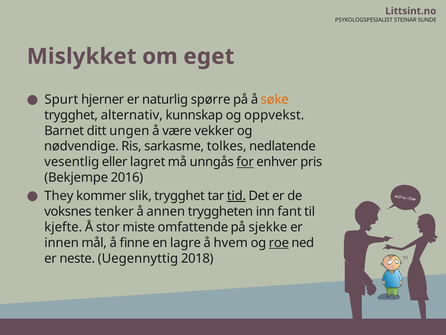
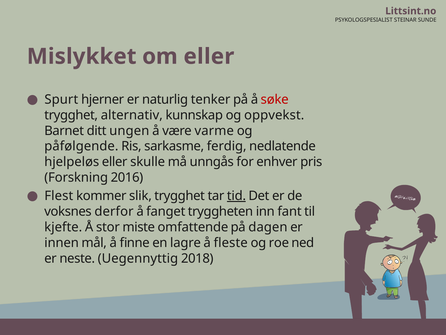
om eget: eget -> eller
spørre: spørre -> tenker
søke colour: orange -> red
vekker: vekker -> varme
nødvendige: nødvendige -> påfølgende
tolkes: tolkes -> ferdig
vesentlig: vesentlig -> hjelpeløs
lagret: lagret -> skulle
for underline: present -> none
Bekjempe: Bekjempe -> Forskning
They: They -> Flest
tenker: tenker -> derfor
annen: annen -> fanget
sjekke: sjekke -> dagen
hvem: hvem -> fleste
roe underline: present -> none
